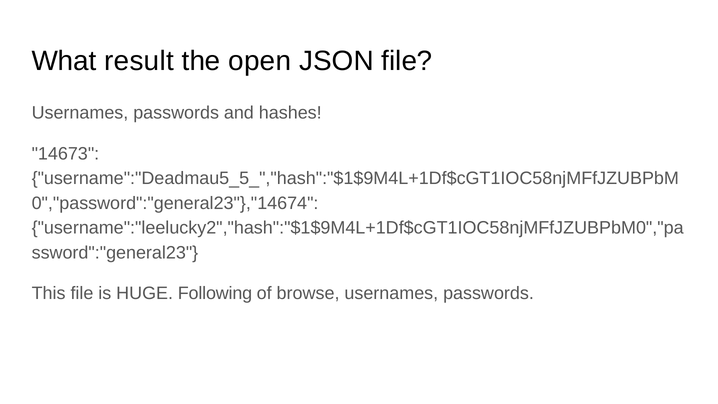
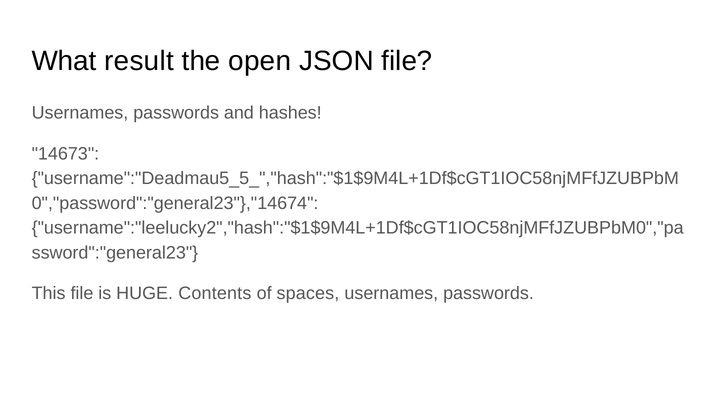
Following: Following -> Contents
browse: browse -> spaces
